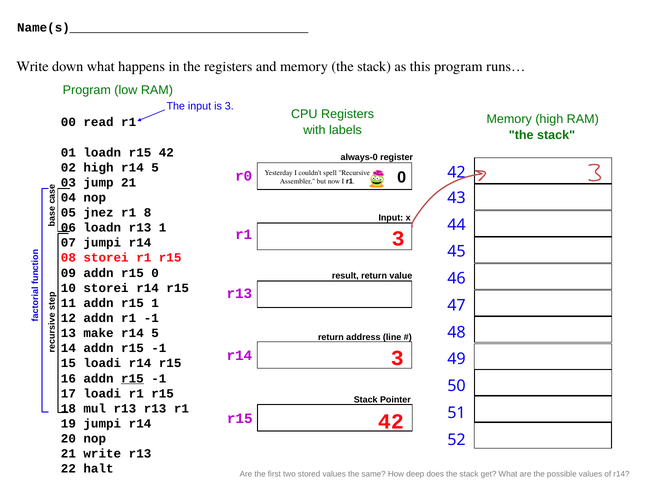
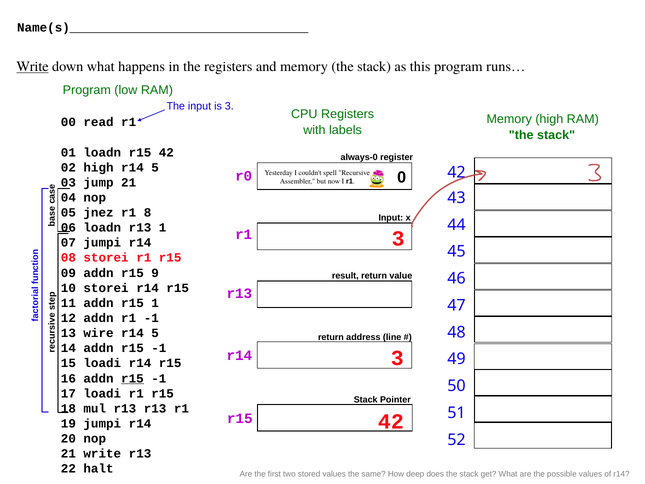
Write at (33, 67) underline: none -> present
r15 0: 0 -> 9
make: make -> wire
